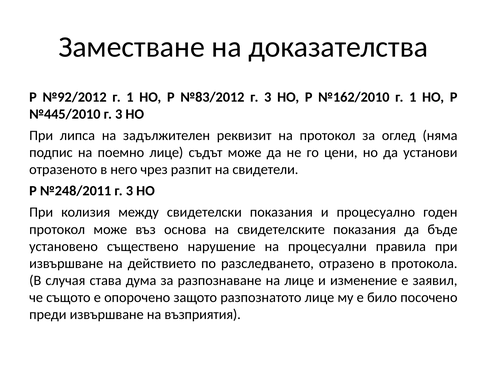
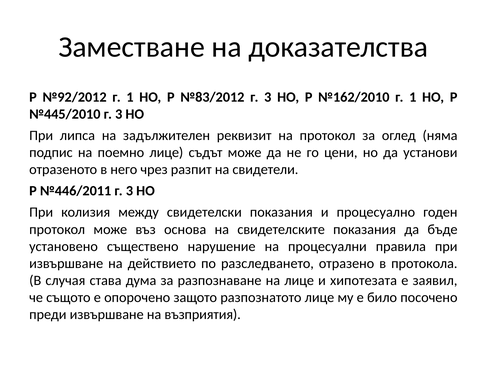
№248/2011: №248/2011 -> №446/2011
изменение: изменение -> хипотезата
